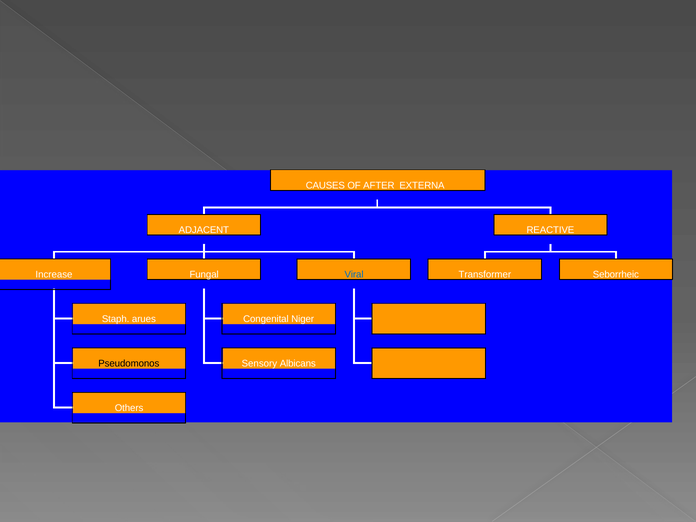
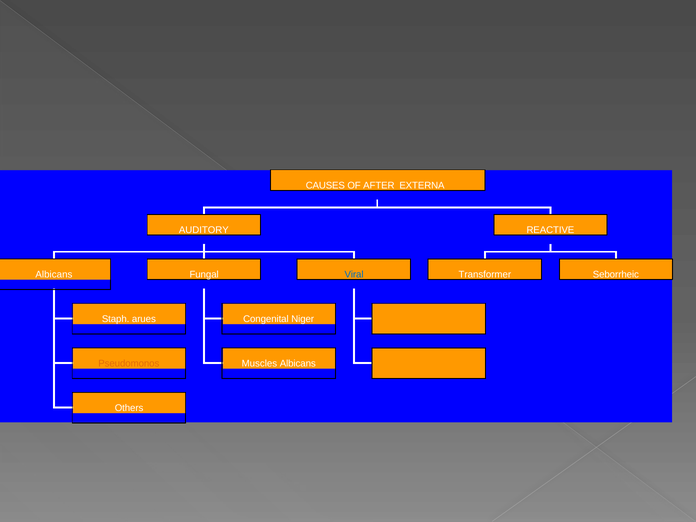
ADJACENT: ADJACENT -> AUDITORY
Increase at (54, 275): Increase -> Albicans
Pseudomonos colour: black -> orange
Sensory: Sensory -> Muscles
